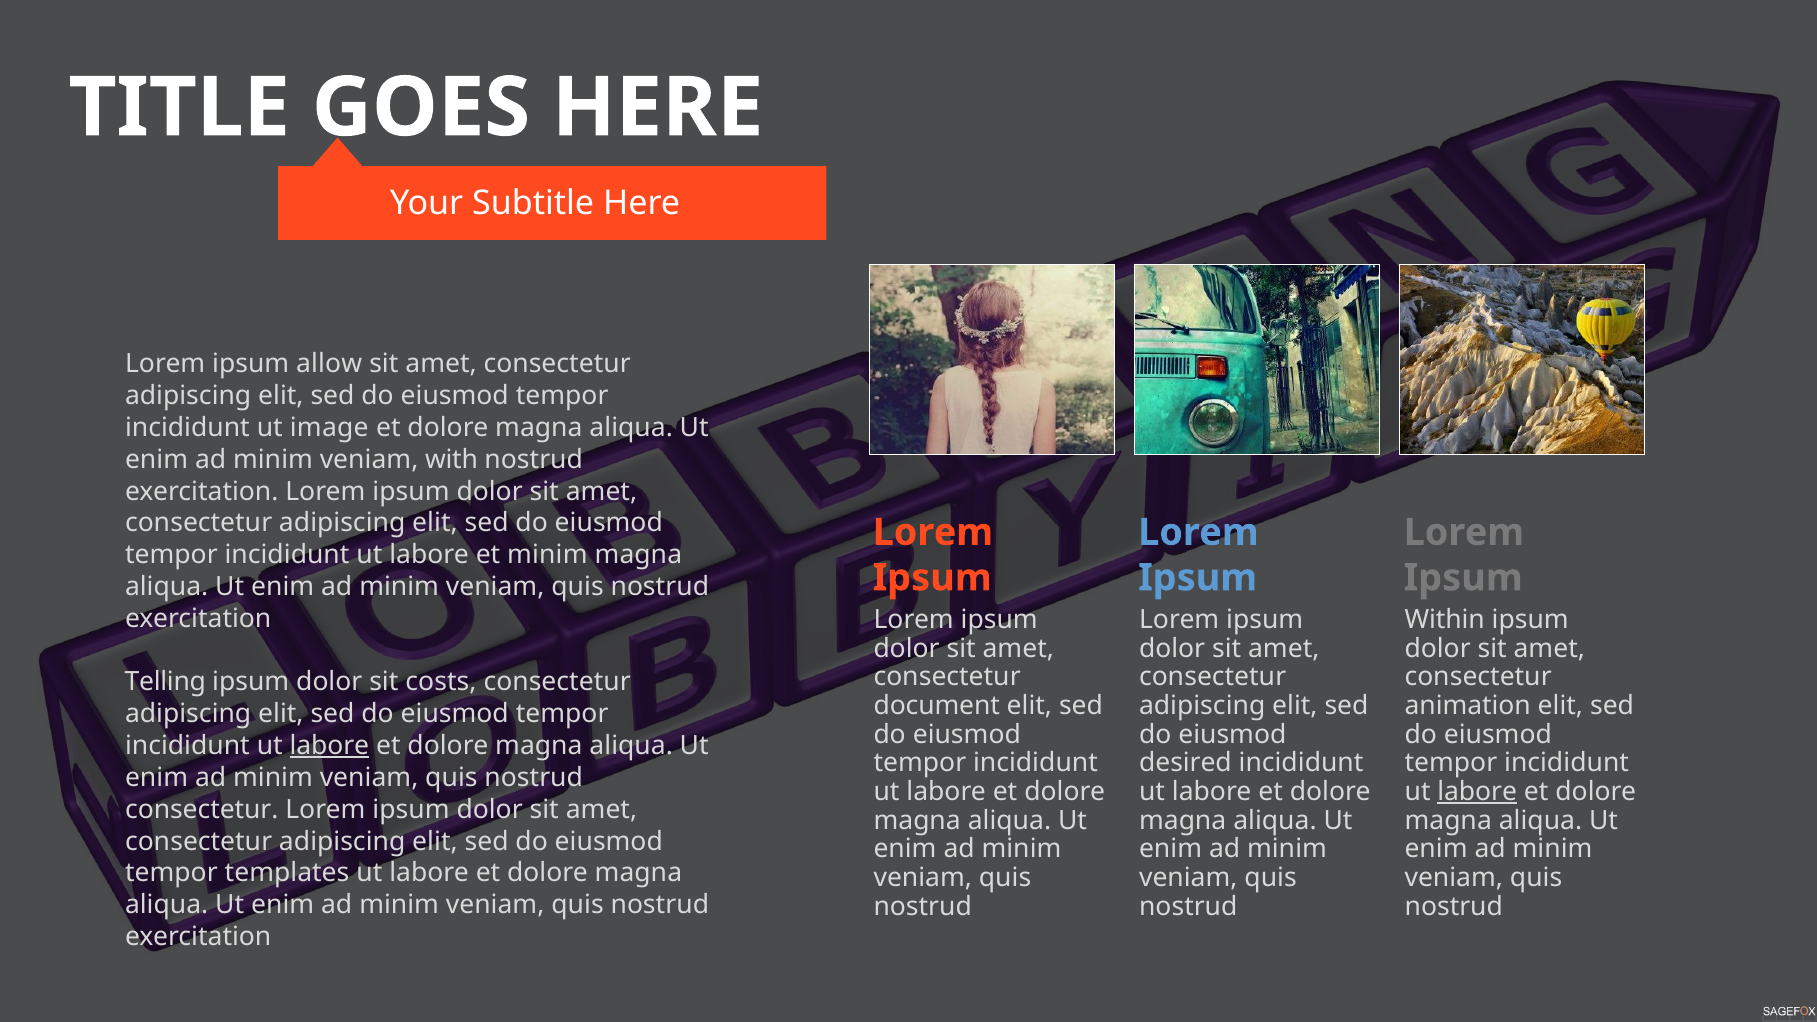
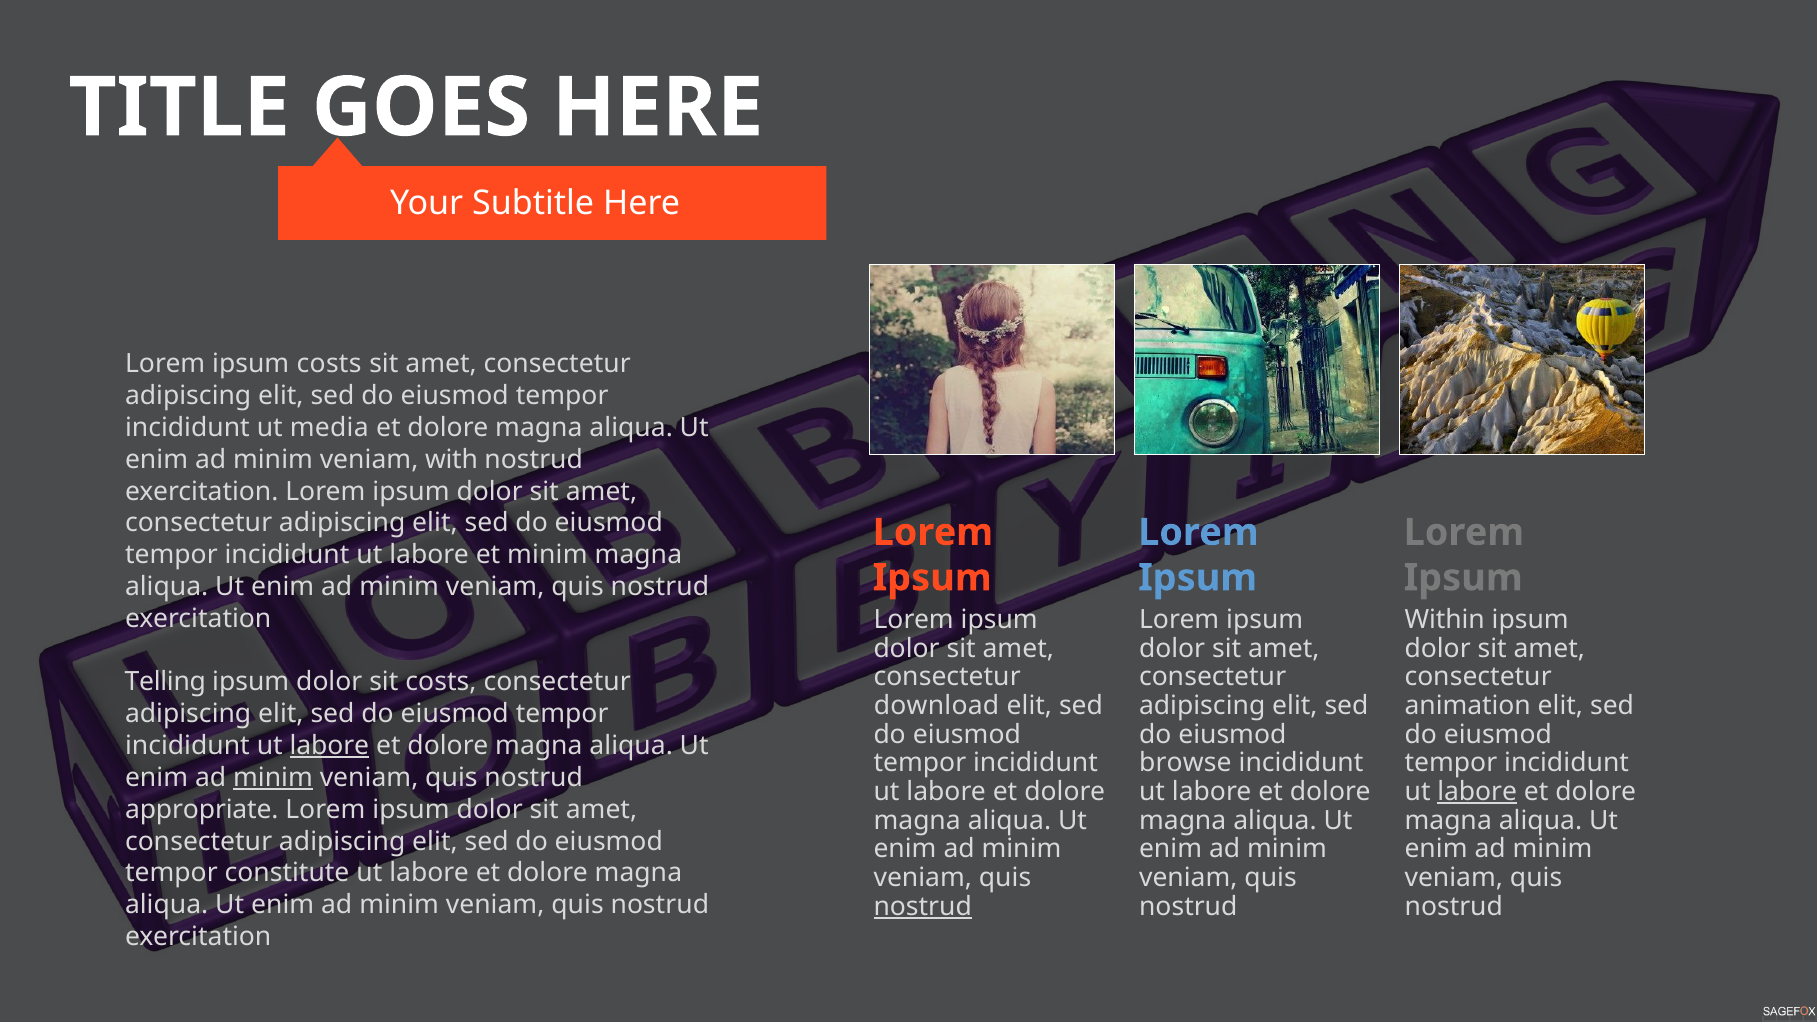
ipsum allow: allow -> costs
image: image -> media
document: document -> download
desired: desired -> browse
minim at (273, 778) underline: none -> present
consectetur at (202, 809): consectetur -> appropriate
templates: templates -> constitute
nostrud at (923, 906) underline: none -> present
